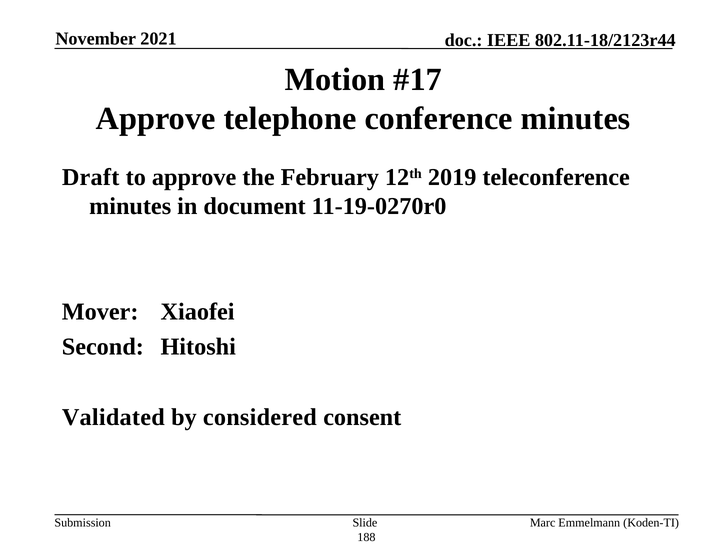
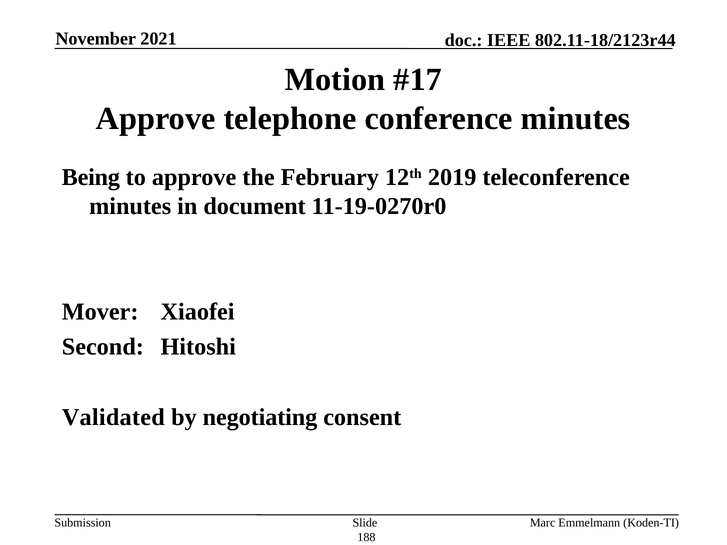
Draft: Draft -> Being
considered: considered -> negotiating
